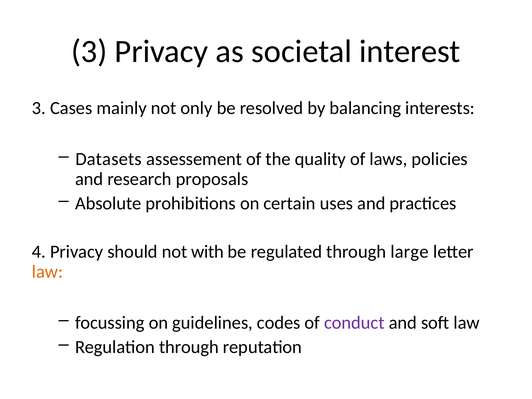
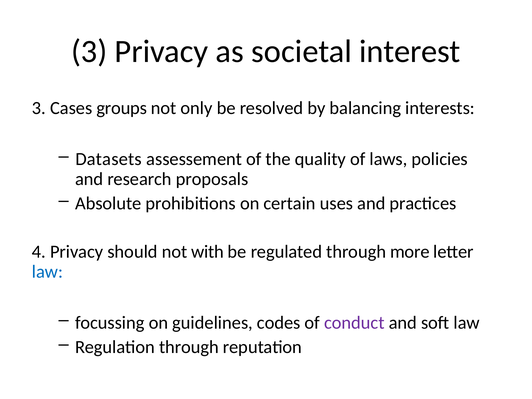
mainly: mainly -> groups
large: large -> more
law at (47, 272) colour: orange -> blue
